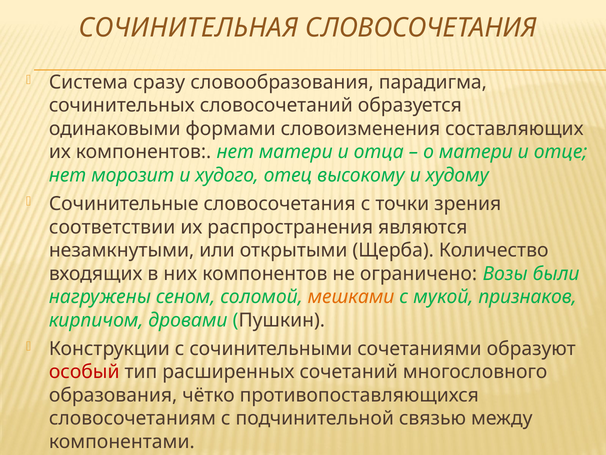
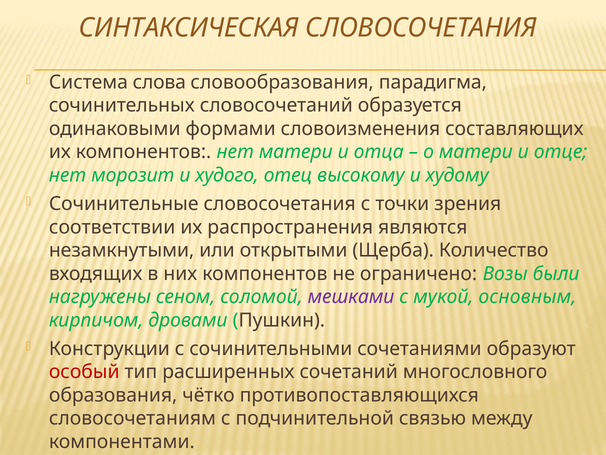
СОЧИНИТЕЛЬНАЯ: СОЧИНИТЕЛЬНАЯ -> СИНТАКСИЧЕСКАЯ
сразу: сразу -> слова
мешками colour: orange -> purple
признаков: признаков -> основным
